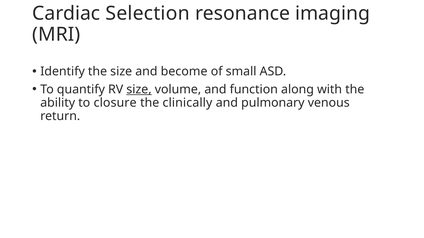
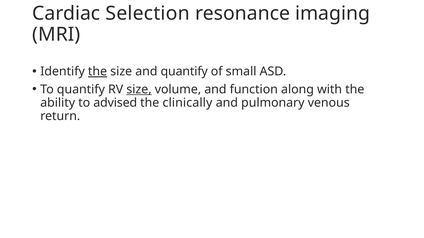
the at (98, 72) underline: none -> present
and become: become -> quantify
closure: closure -> advised
